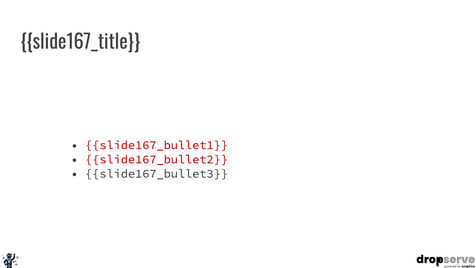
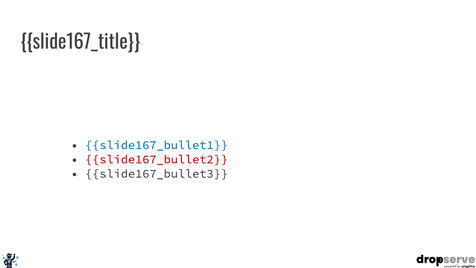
slide167_bullet1 colour: red -> blue
